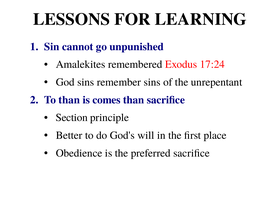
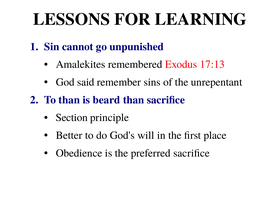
17:24: 17:24 -> 17:13
God sins: sins -> said
comes: comes -> beard
